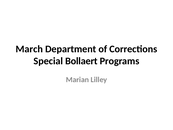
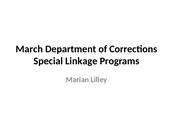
Bollaert: Bollaert -> Linkage
